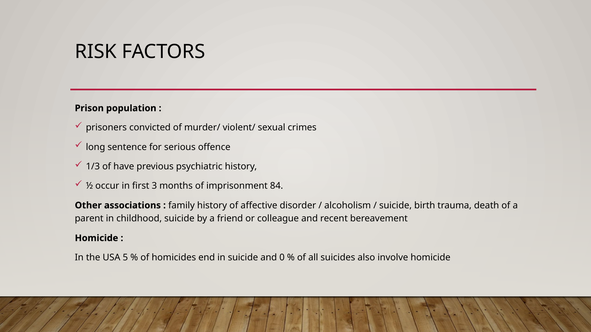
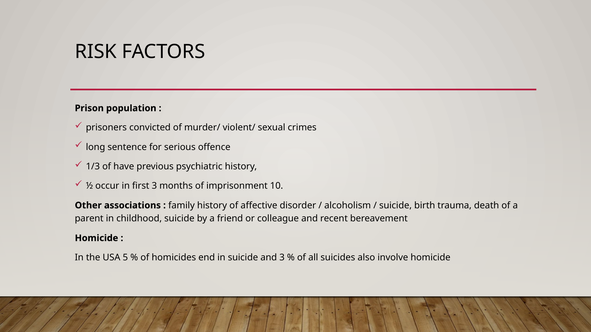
84: 84 -> 10
and 0: 0 -> 3
